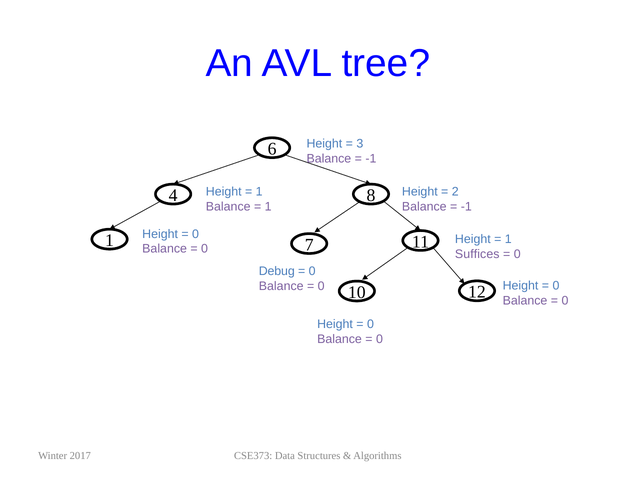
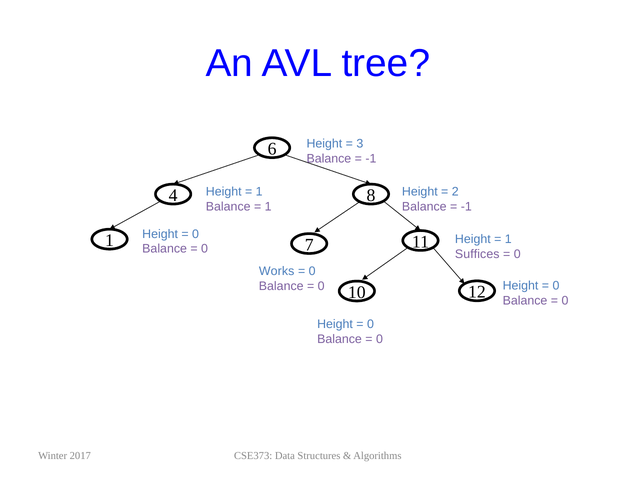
Debug: Debug -> Works
